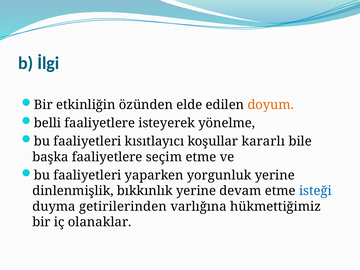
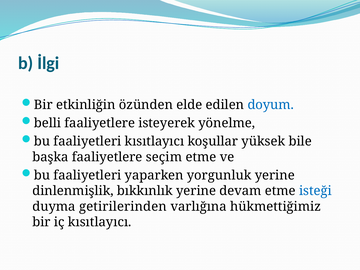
doyum colour: orange -> blue
kararlı: kararlı -> yüksek
iç olanaklar: olanaklar -> kısıtlayıcı
